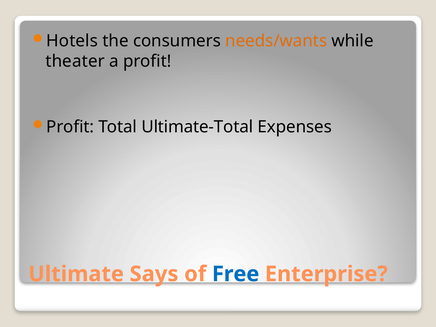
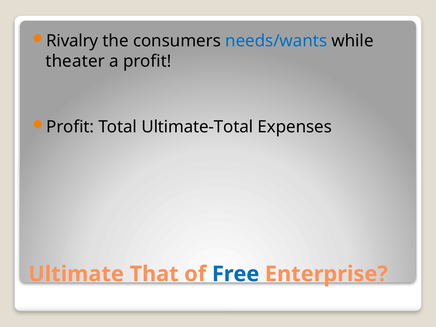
Hotels: Hotels -> Rivalry
needs/wants colour: orange -> blue
Says: Says -> That
